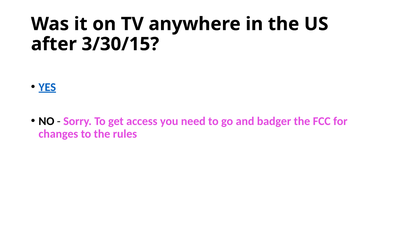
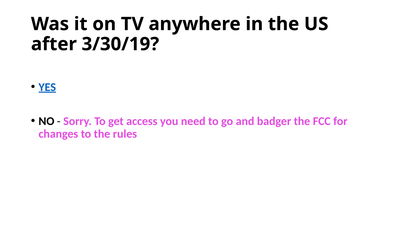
3/30/15: 3/30/15 -> 3/30/19
